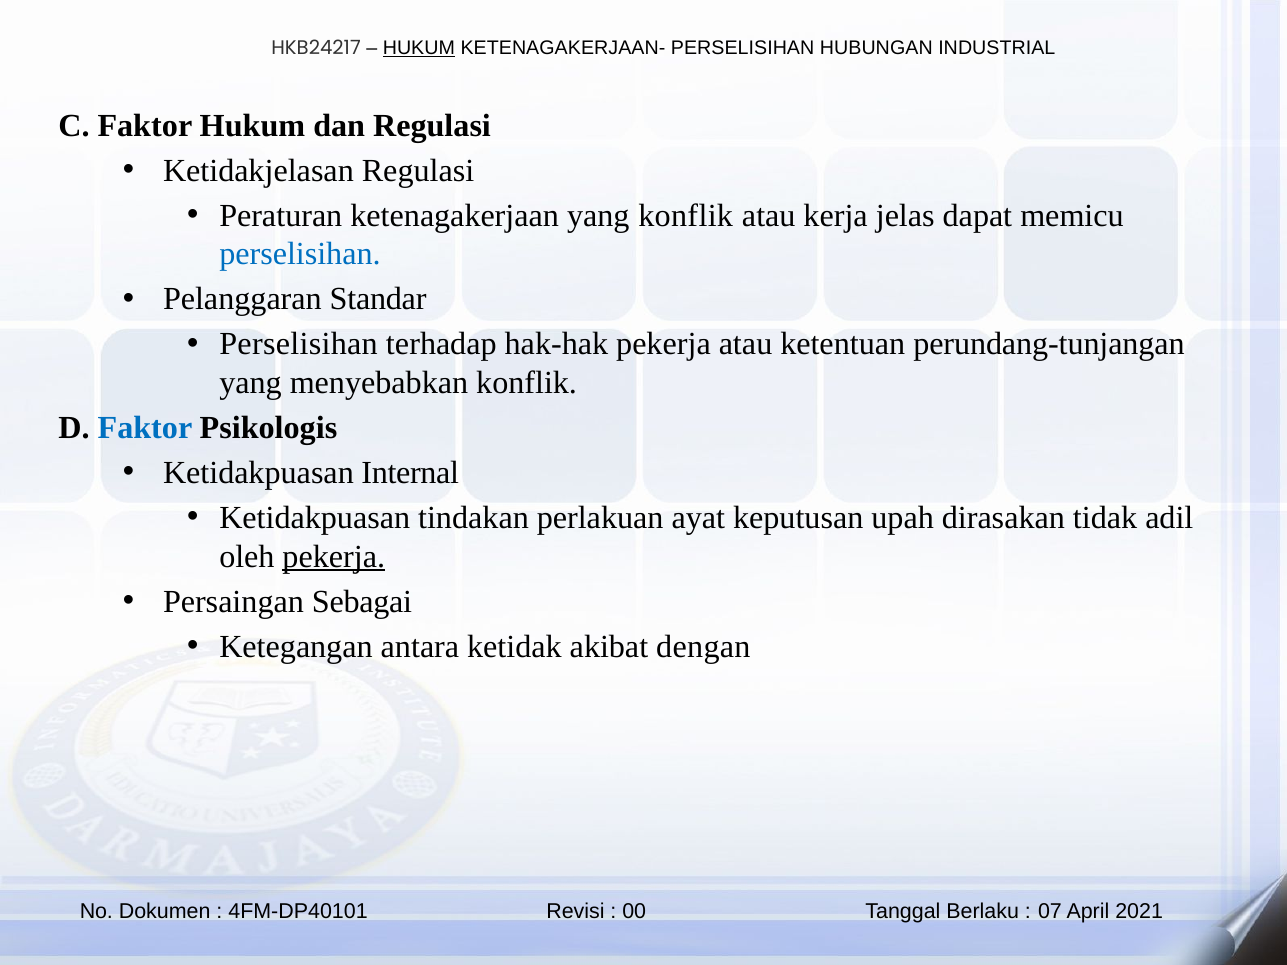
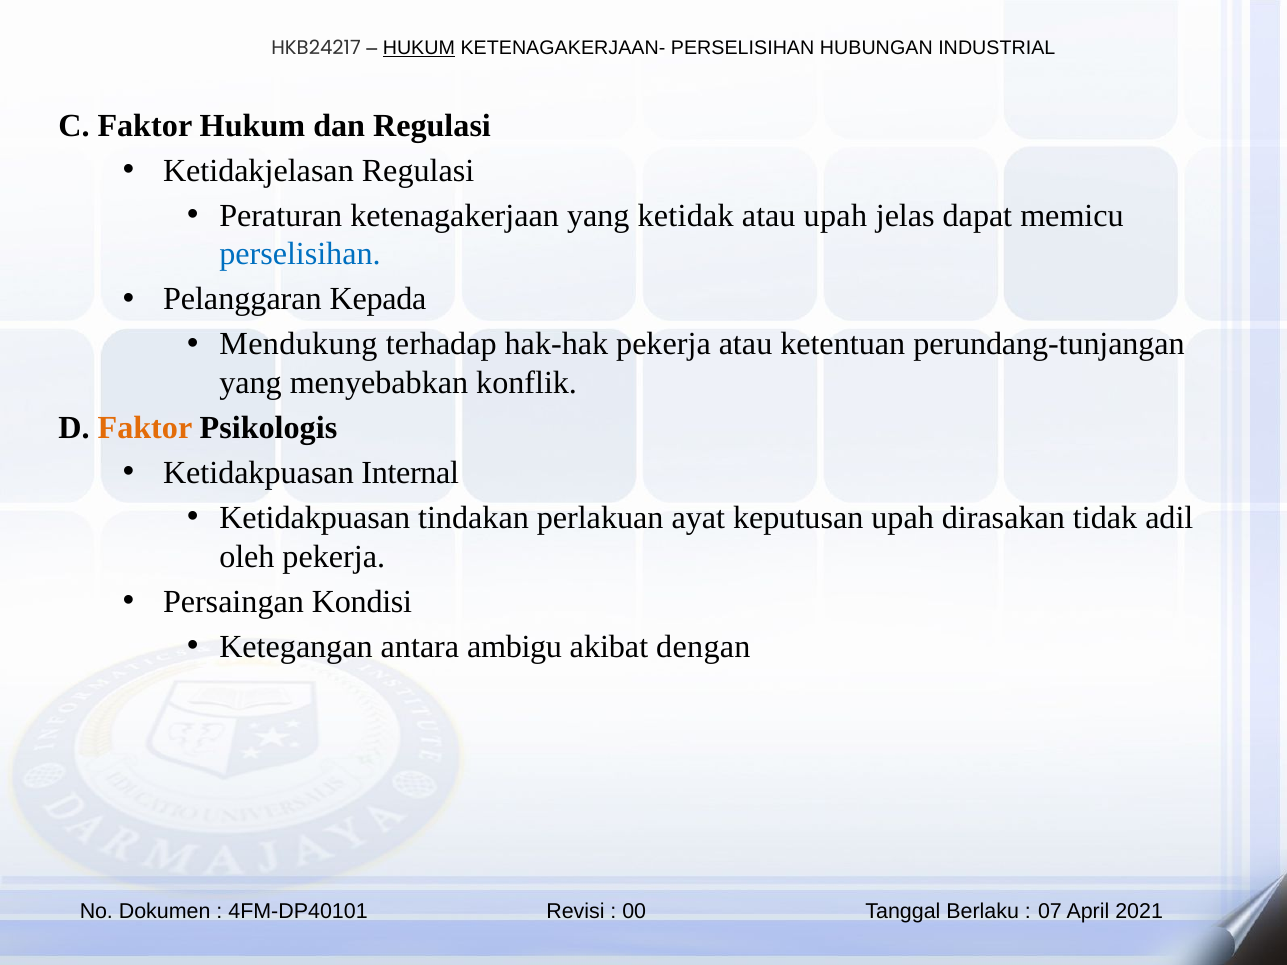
yang konflik: konflik -> ketidak
atau kerja: kerja -> upah
Standar: Standar -> Kepada
Perselisihan at (299, 344): Perselisihan -> Mendukung
Faktor at (145, 428) colour: blue -> orange
pekerja at (334, 557) underline: present -> none
Sebagai: Sebagai -> Kondisi
ketidak: ketidak -> ambigu
